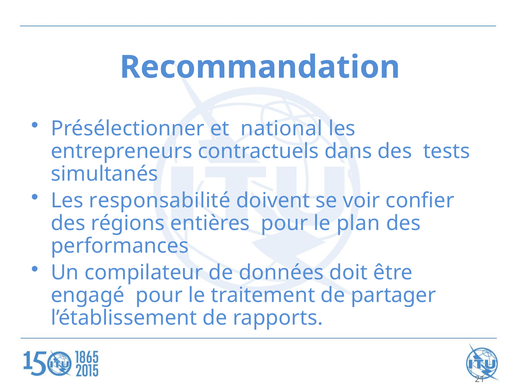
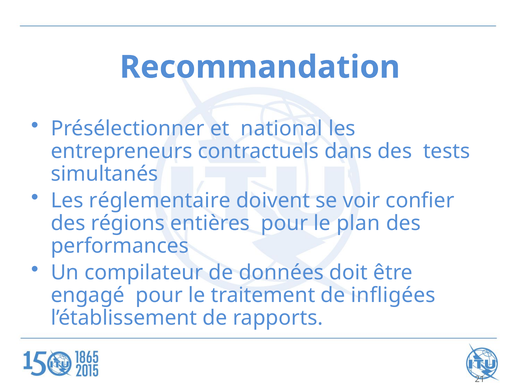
responsabilité: responsabilité -> réglementaire
partager: partager -> infligées
